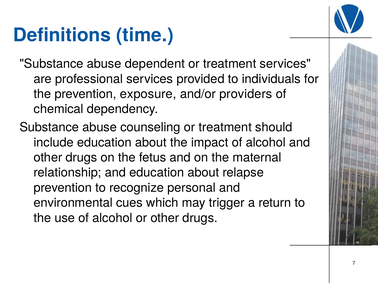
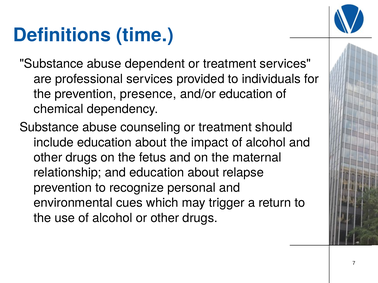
exposure: exposure -> presence
and/or providers: providers -> education
